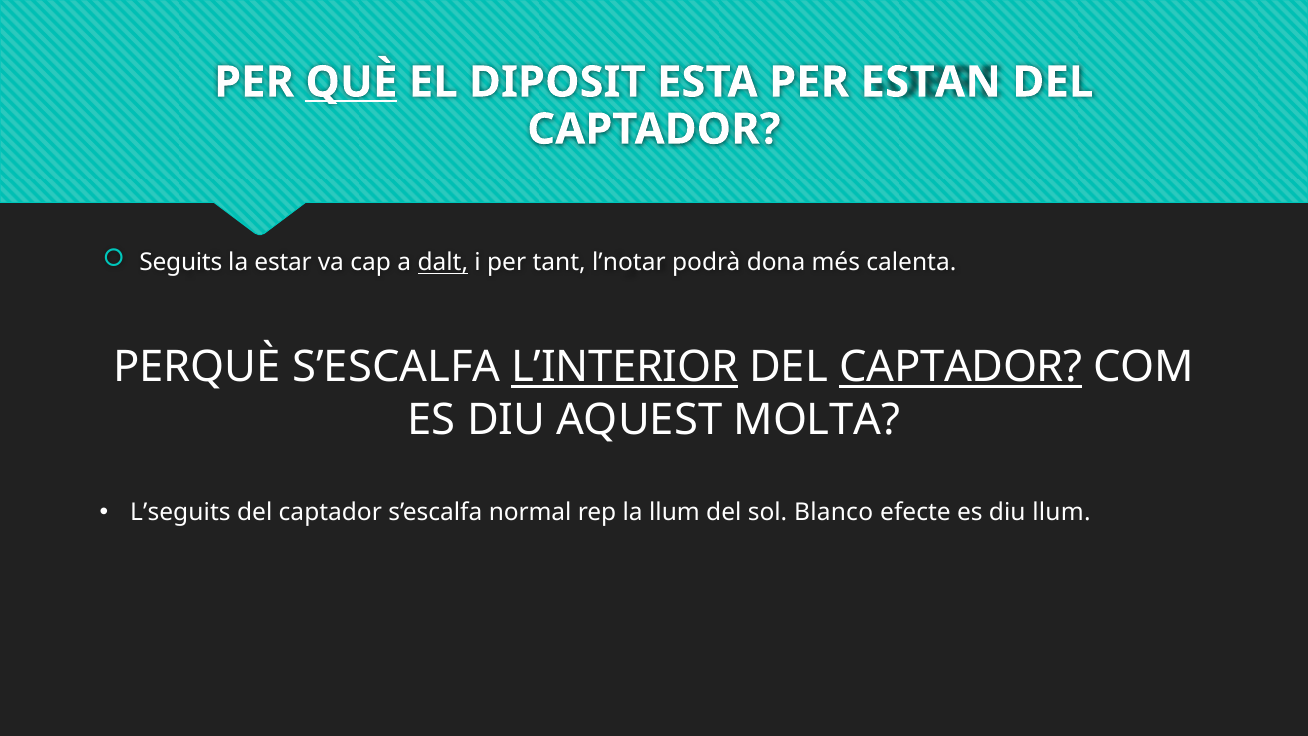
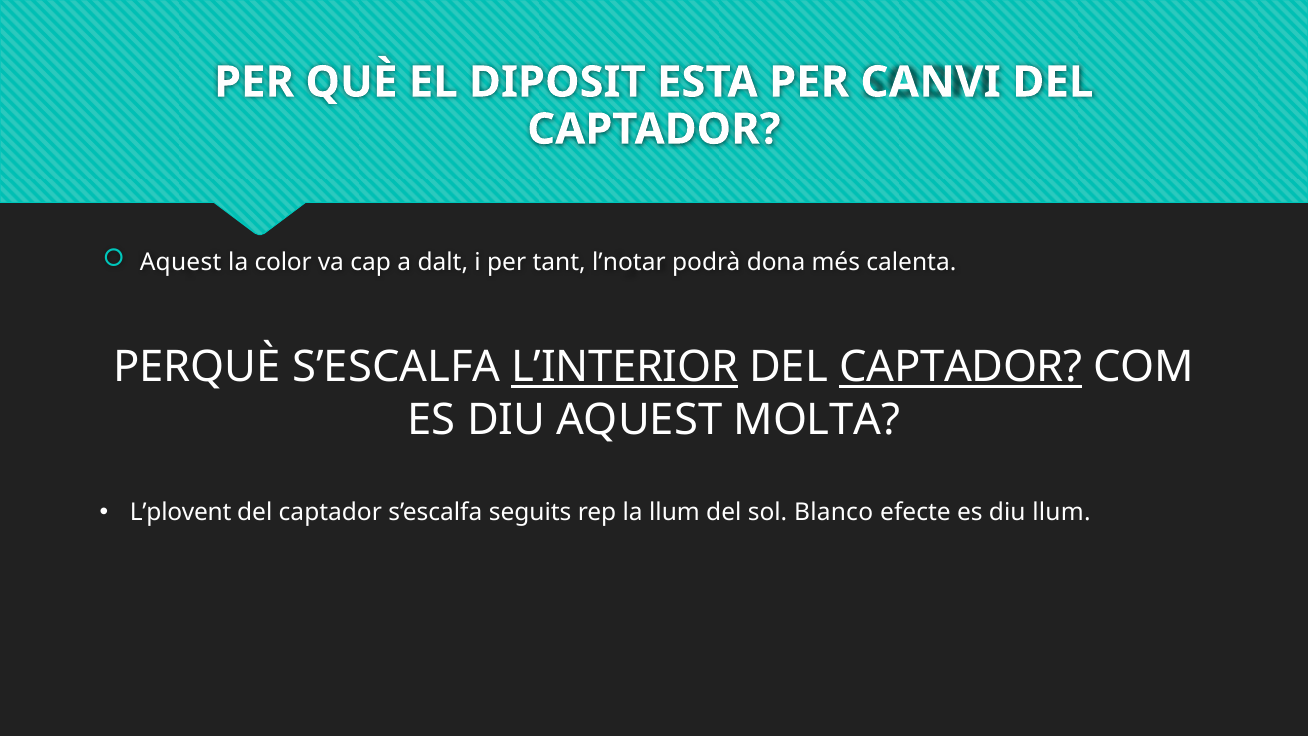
QUÈ underline: present -> none
ESTAN: ESTAN -> CANVI
Seguits at (181, 263): Seguits -> Aquest
estar: estar -> color
dalt underline: present -> none
L’seguits: L’seguits -> L’plovent
normal: normal -> seguits
